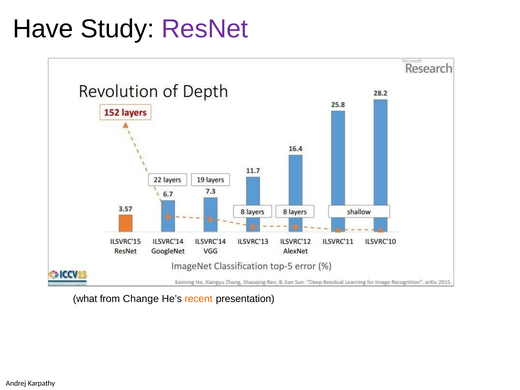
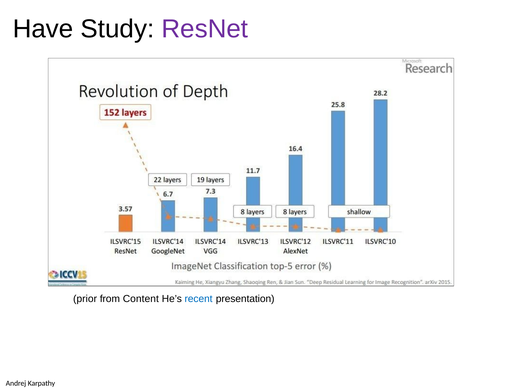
what: what -> prior
Change: Change -> Content
recent colour: orange -> blue
